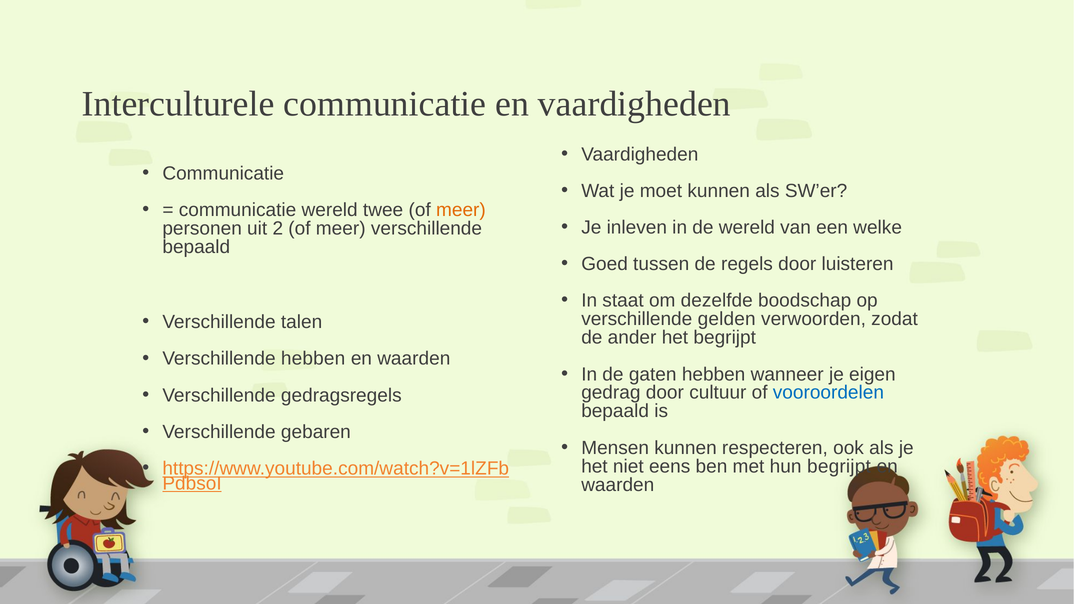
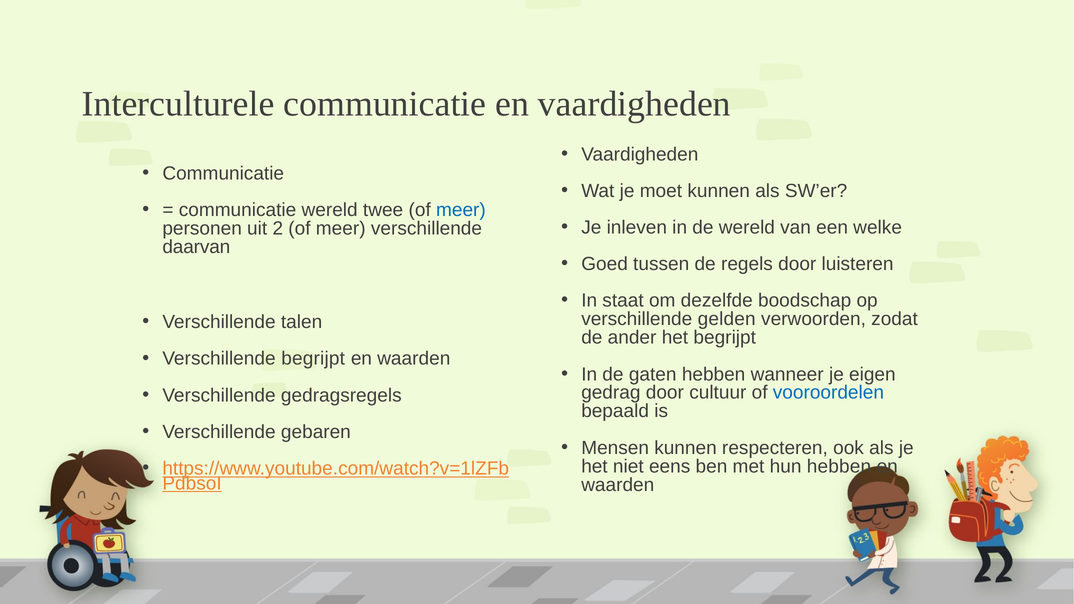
meer at (461, 210) colour: orange -> blue
bepaald at (196, 247): bepaald -> daarvan
Verschillende hebben: hebben -> begrijpt
hun begrijpt: begrijpt -> hebben
